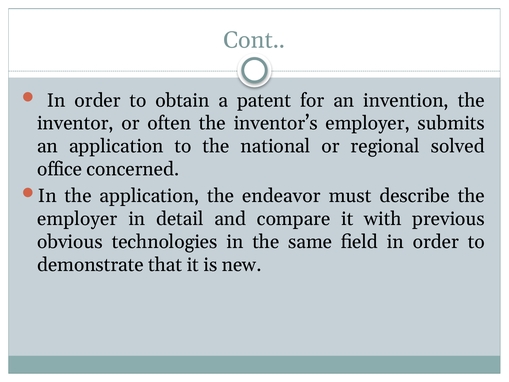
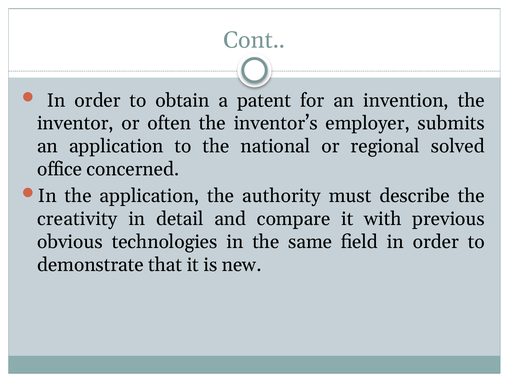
endeavor: endeavor -> authority
employer at (77, 219): employer -> creativity
